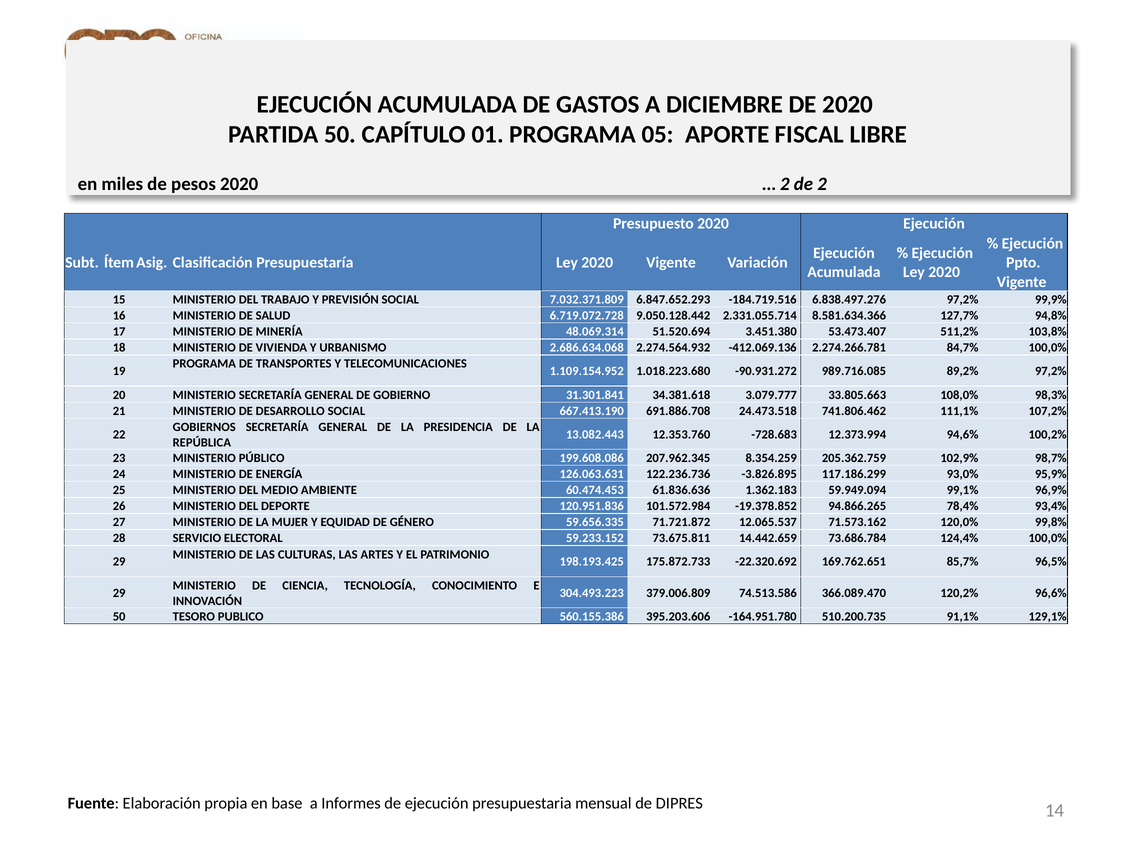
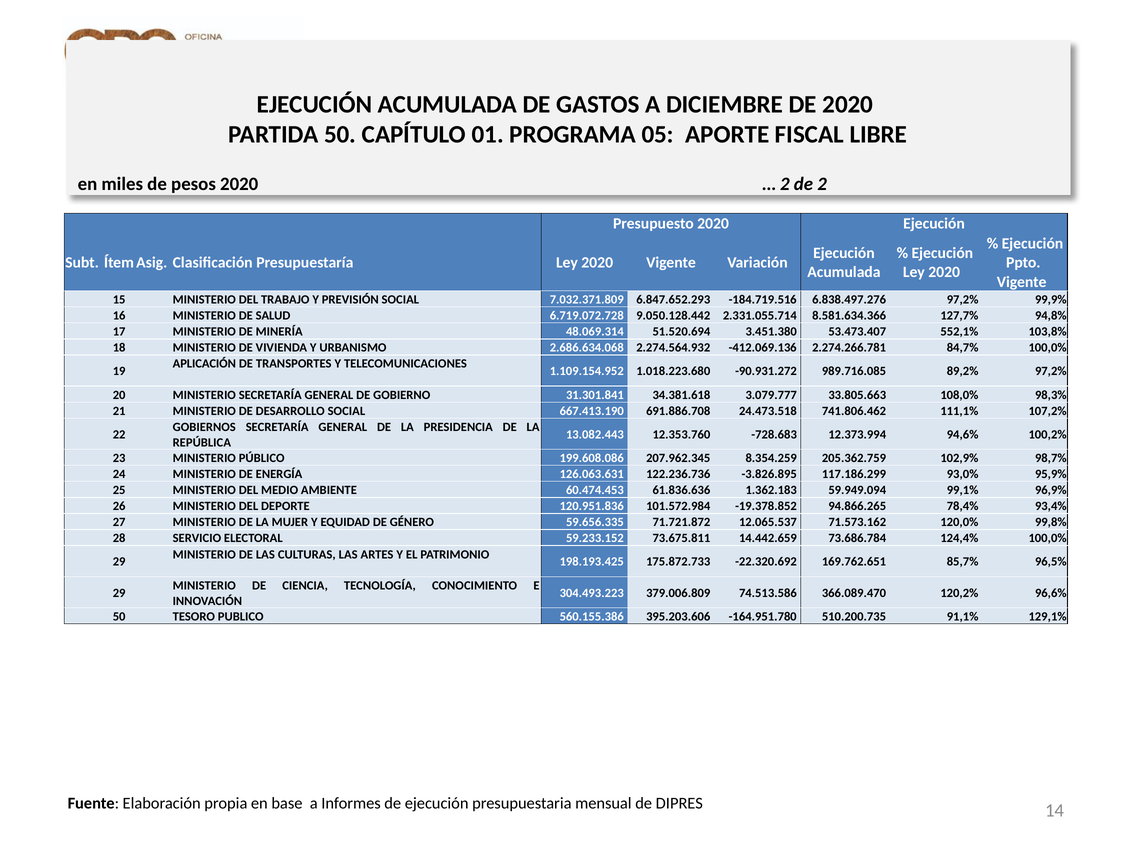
511,2%: 511,2% -> 552,1%
PROGRAMA at (204, 364): PROGRAMA -> APLICACIÓN
